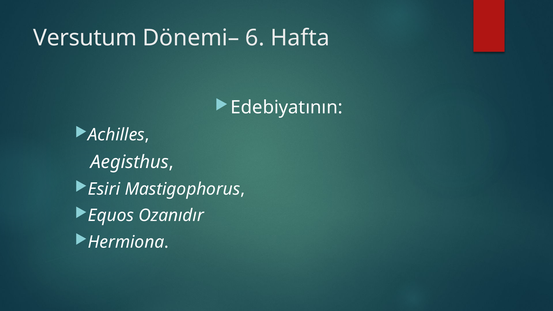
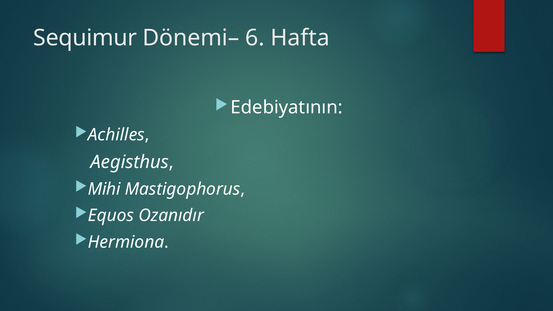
Versutum: Versutum -> Sequimur
Esiri: Esiri -> Mihi
